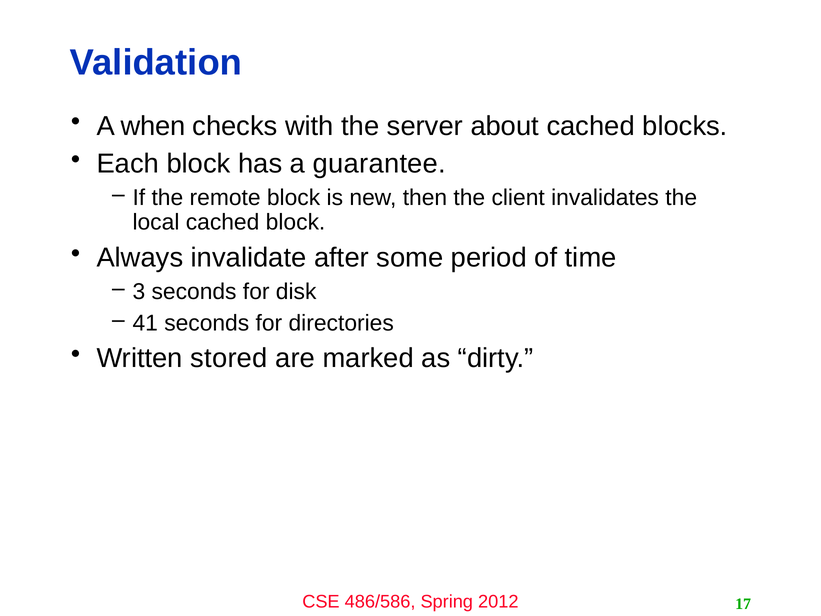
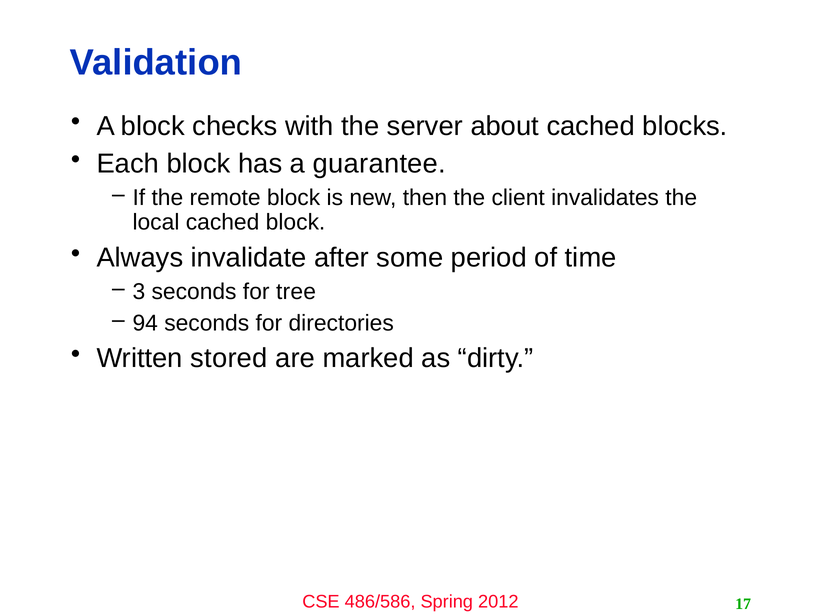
A when: when -> block
disk: disk -> tree
41: 41 -> 94
